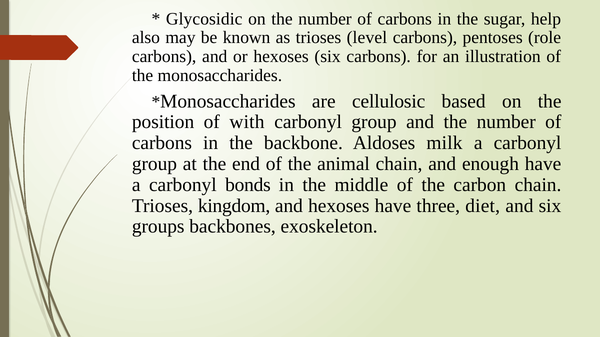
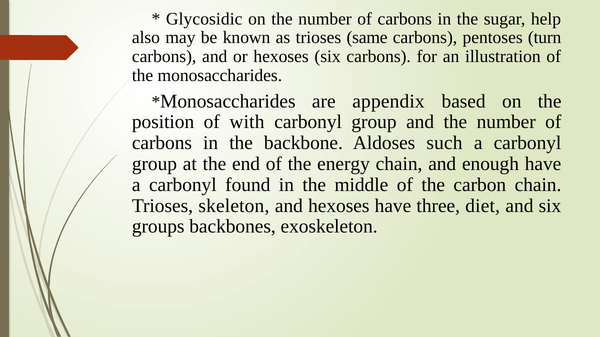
level: level -> same
role: role -> turn
cellulosic: cellulosic -> appendix
milk: milk -> such
animal: animal -> energy
bonds: bonds -> found
kingdom: kingdom -> skeleton
